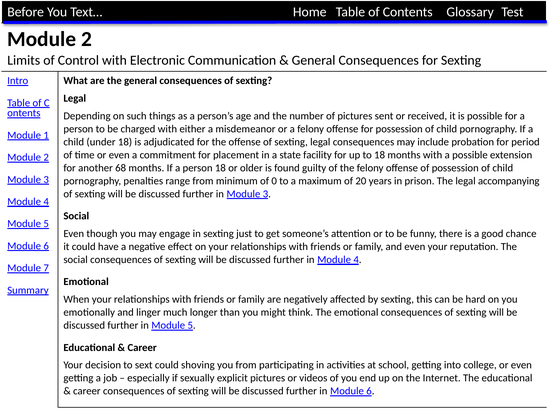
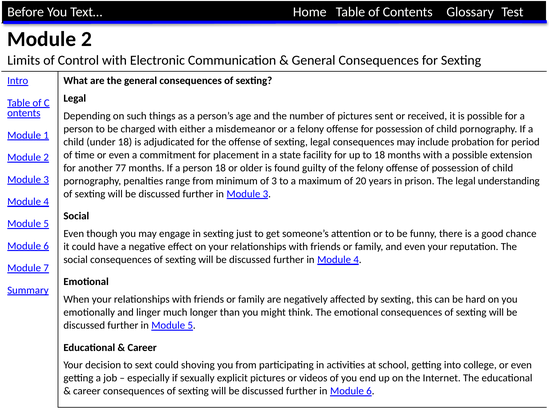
68: 68 -> 77
of 0: 0 -> 3
accompanying: accompanying -> understanding
